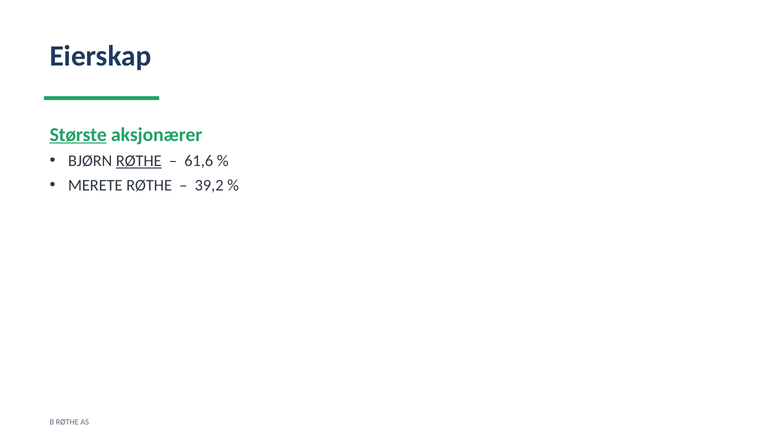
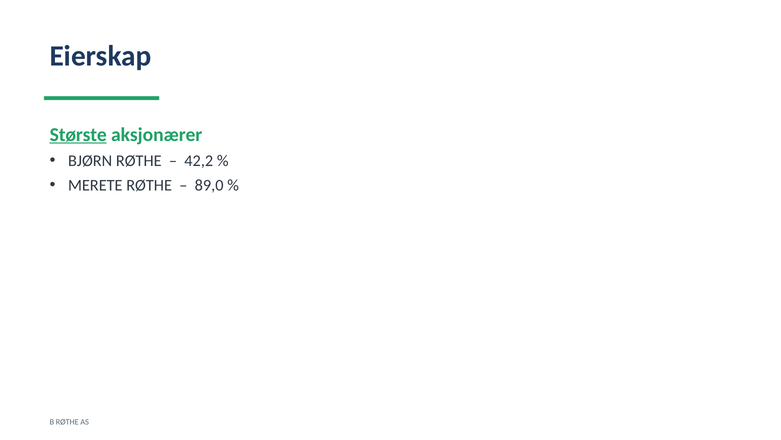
RØTHE at (139, 161) underline: present -> none
61,6: 61,6 -> 42,2
39,2: 39,2 -> 89,0
